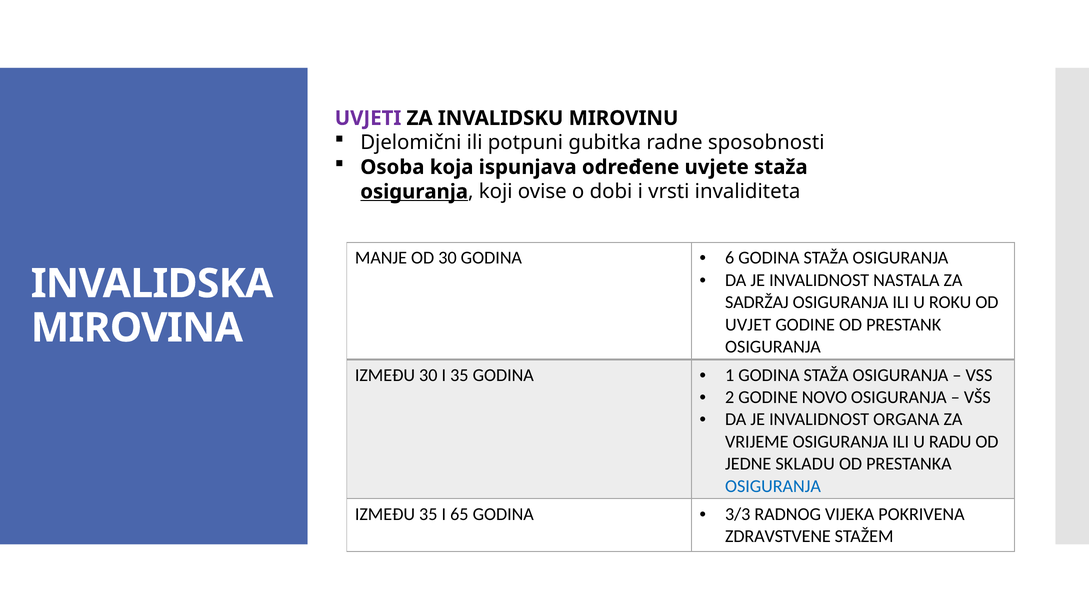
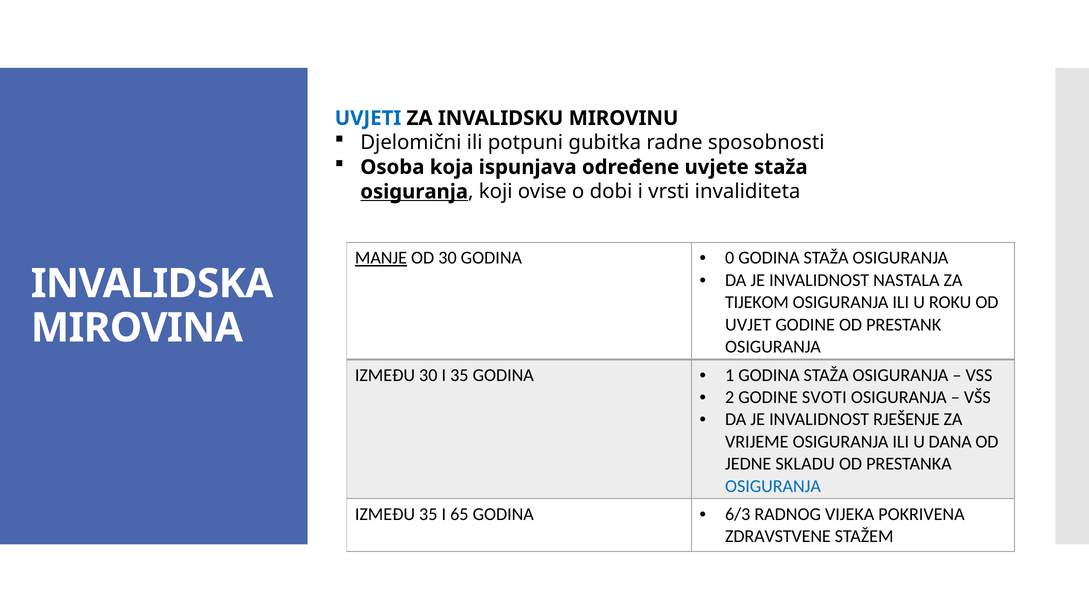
UVJETI colour: purple -> blue
MANJE underline: none -> present
6: 6 -> 0
SADRŽAJ: SADRŽAJ -> TIJEKOM
NOVO: NOVO -> SVOTI
ORGANA: ORGANA -> RJEŠENJE
RADU: RADU -> DANA
3/3: 3/3 -> 6/3
